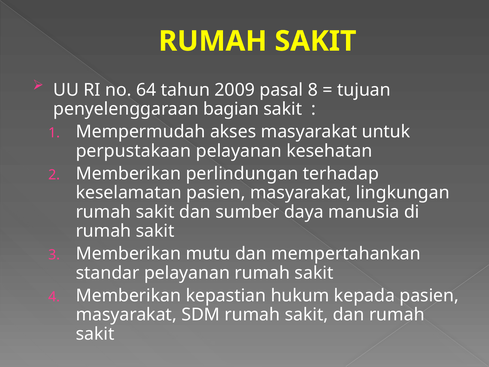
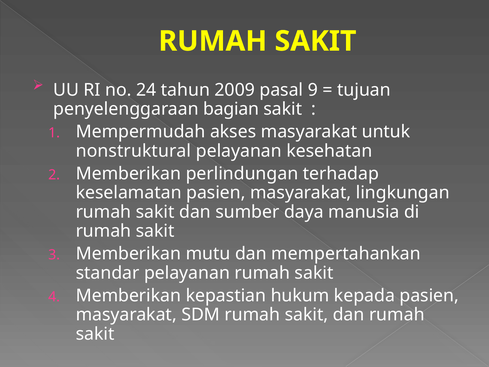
64: 64 -> 24
8: 8 -> 9
perpustakaan: perpustakaan -> nonstruktural
